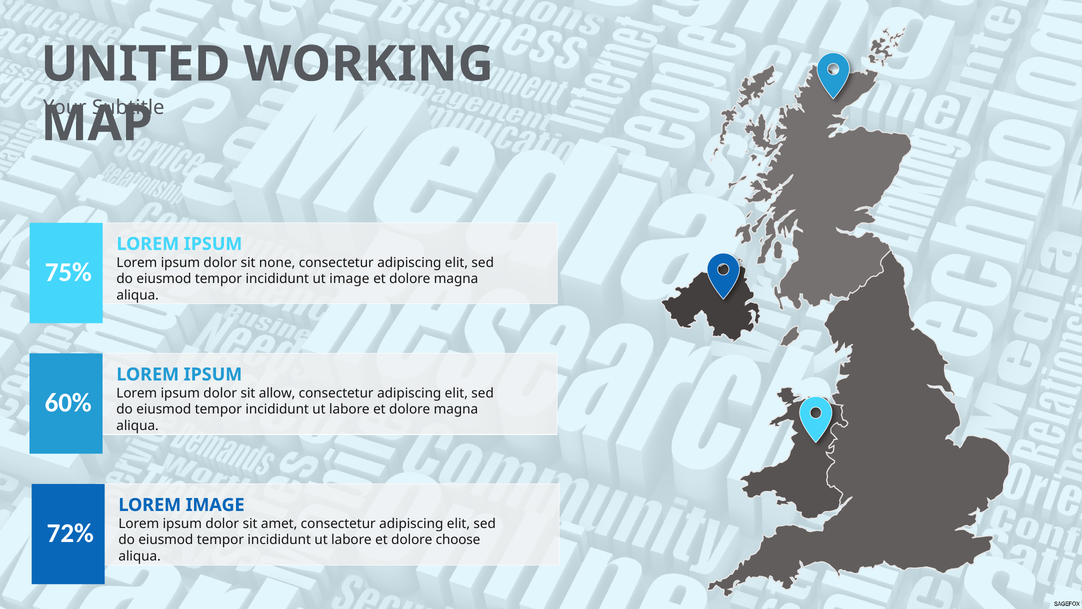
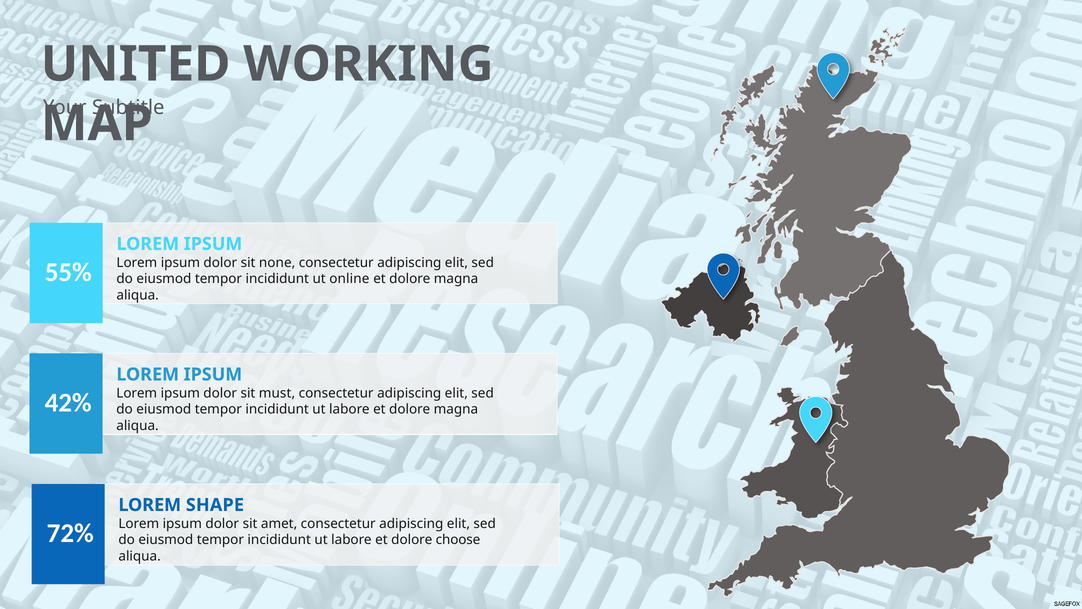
75%: 75% -> 55%
ut image: image -> online
allow: allow -> must
60%: 60% -> 42%
LOREM IMAGE: IMAGE -> SHAPE
